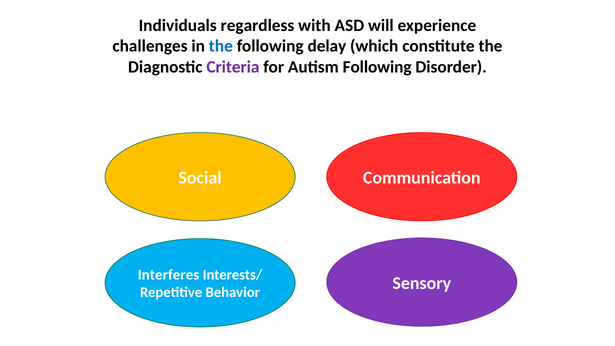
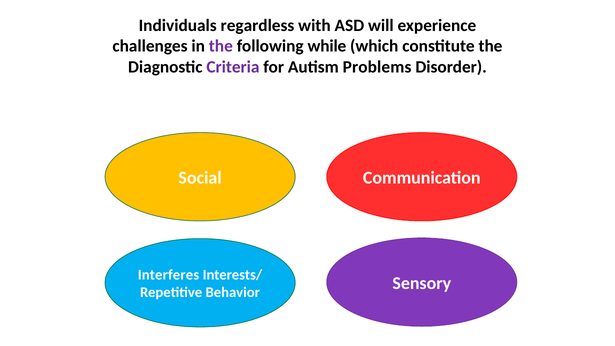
the at (221, 46) colour: blue -> purple
delay: delay -> while
Autism Following: Following -> Problems
